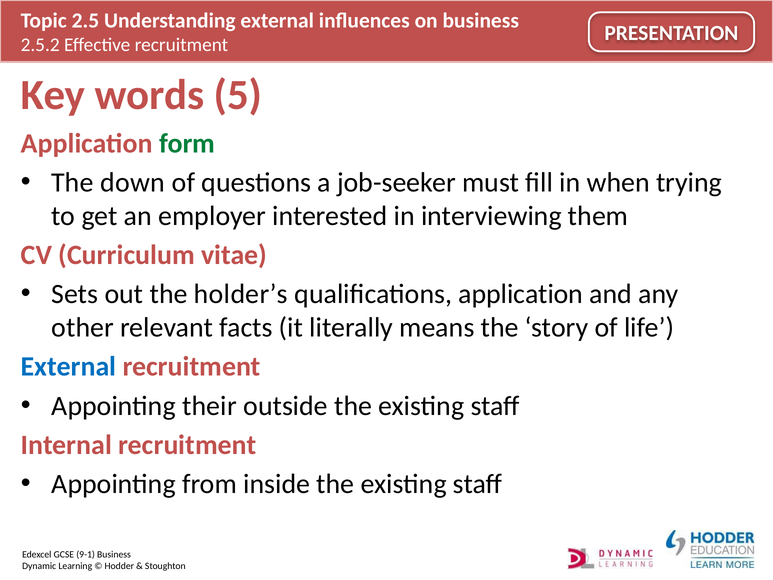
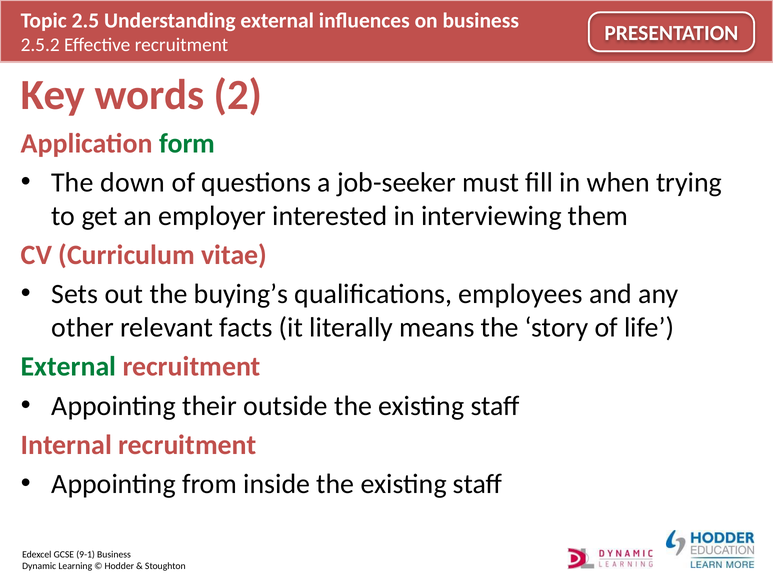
5: 5 -> 2
holder’s: holder’s -> buying’s
qualifications application: application -> employees
External at (69, 367) colour: blue -> green
